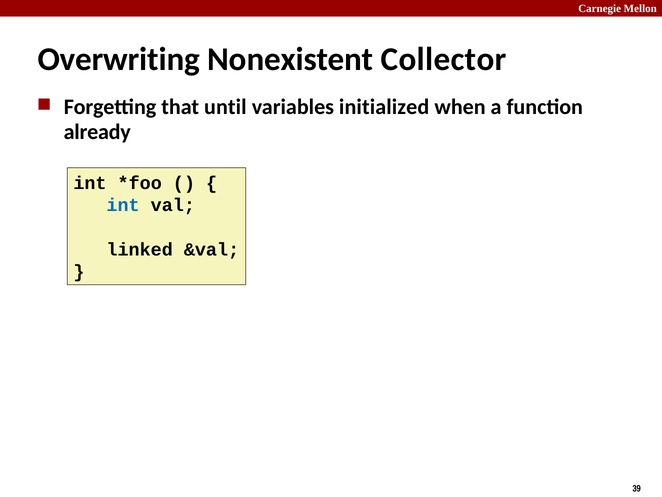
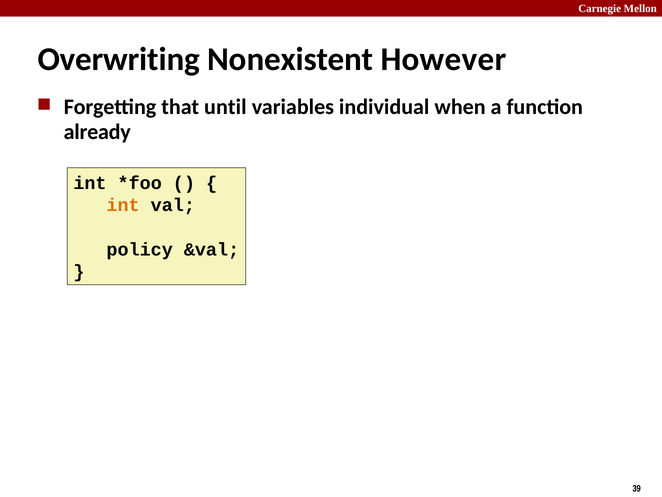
Collector: Collector -> However
initialized: initialized -> individual
int at (123, 205) colour: blue -> orange
linked: linked -> policy
